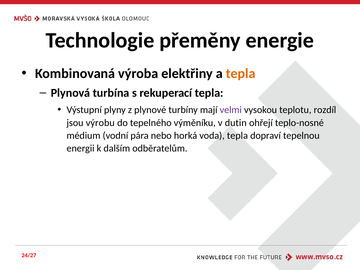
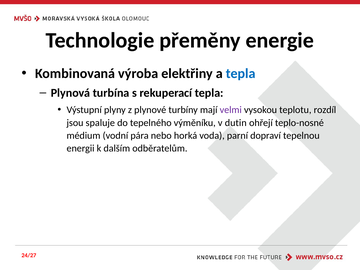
tepla at (241, 73) colour: orange -> blue
výrobu: výrobu -> spaluje
voda tepla: tepla -> parní
